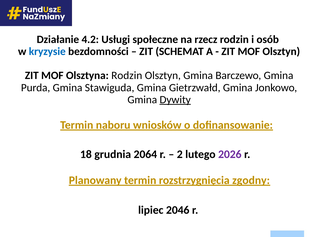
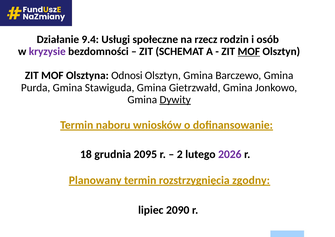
4.2: 4.2 -> 9.4
kryzysie colour: blue -> purple
MOF at (249, 51) underline: none -> present
Olsztyna Rodzin: Rodzin -> Odnosi
2064: 2064 -> 2095
2046: 2046 -> 2090
